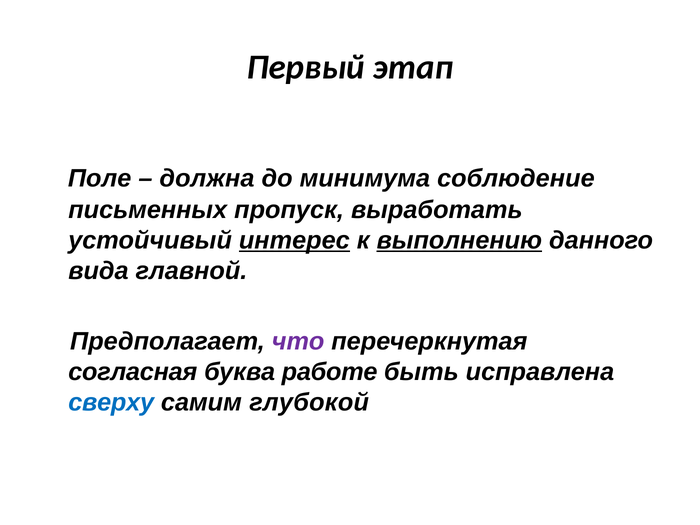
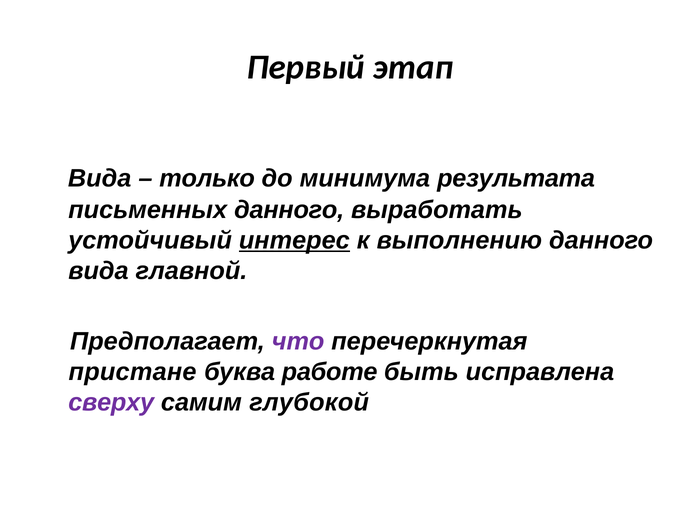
Поле at (100, 178): Поле -> Вида
должна: должна -> только
соблюдение: соблюдение -> результата
письменных пропуск: пропуск -> данного
выполнению underline: present -> none
согласная: согласная -> пристане
сверху colour: blue -> purple
